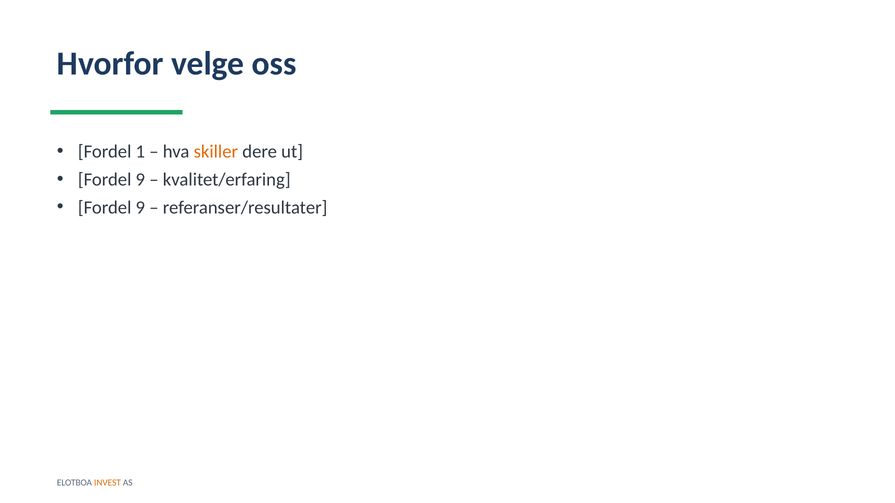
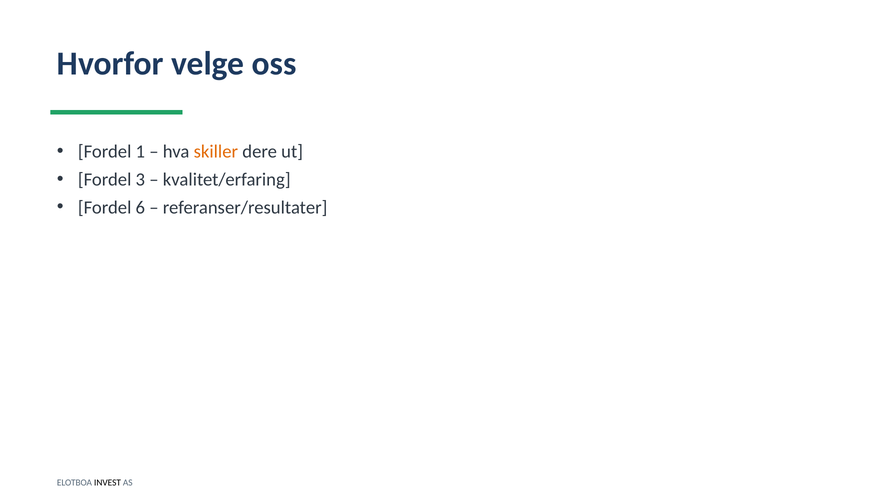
9 at (140, 180): 9 -> 3
9 at (140, 208): 9 -> 6
INVEST colour: orange -> black
